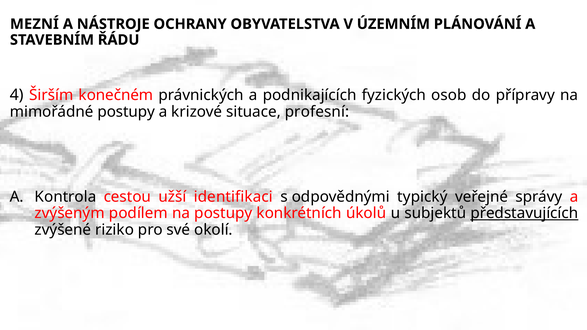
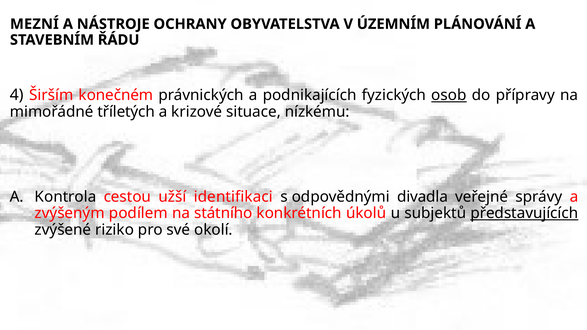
osob underline: none -> present
mimořádné postupy: postupy -> tříletých
profesní: profesní -> nízkému
typický: typický -> divadla
na postupy: postupy -> státního
